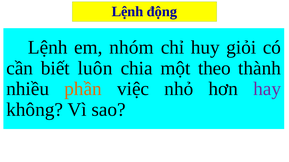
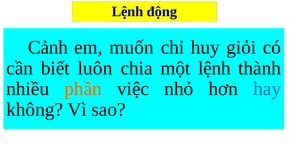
Lệnh at (48, 48): Lệnh -> Cảnh
nhóm: nhóm -> muốn
một theo: theo -> lệnh
hay colour: purple -> blue
